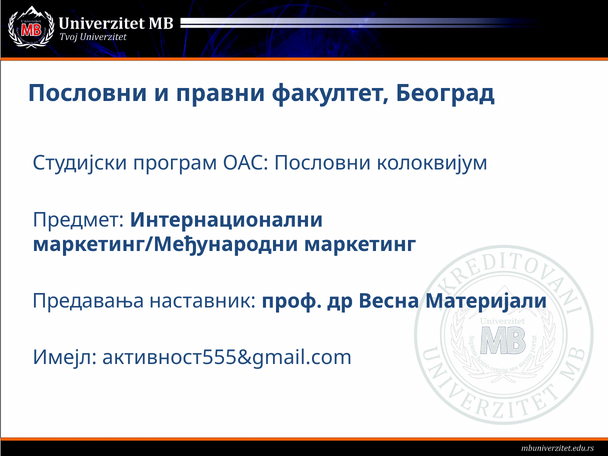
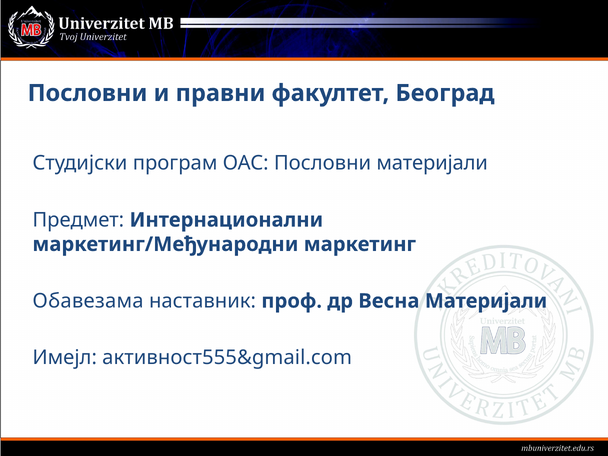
Пословни колоквијум: колоквијум -> материјали
Предавања: Предавања -> Обавезама
